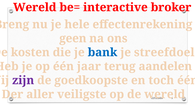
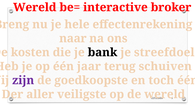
geen: geen -> naar
bank colour: blue -> black
aandelen: aandelen -> schuiven
